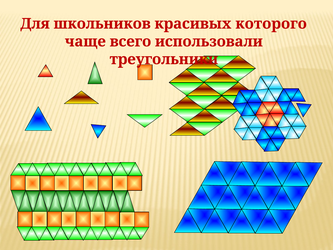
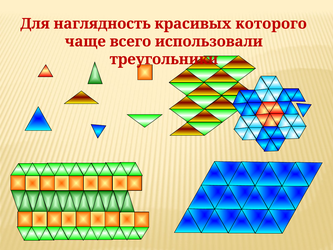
школьников: школьников -> наглядность
